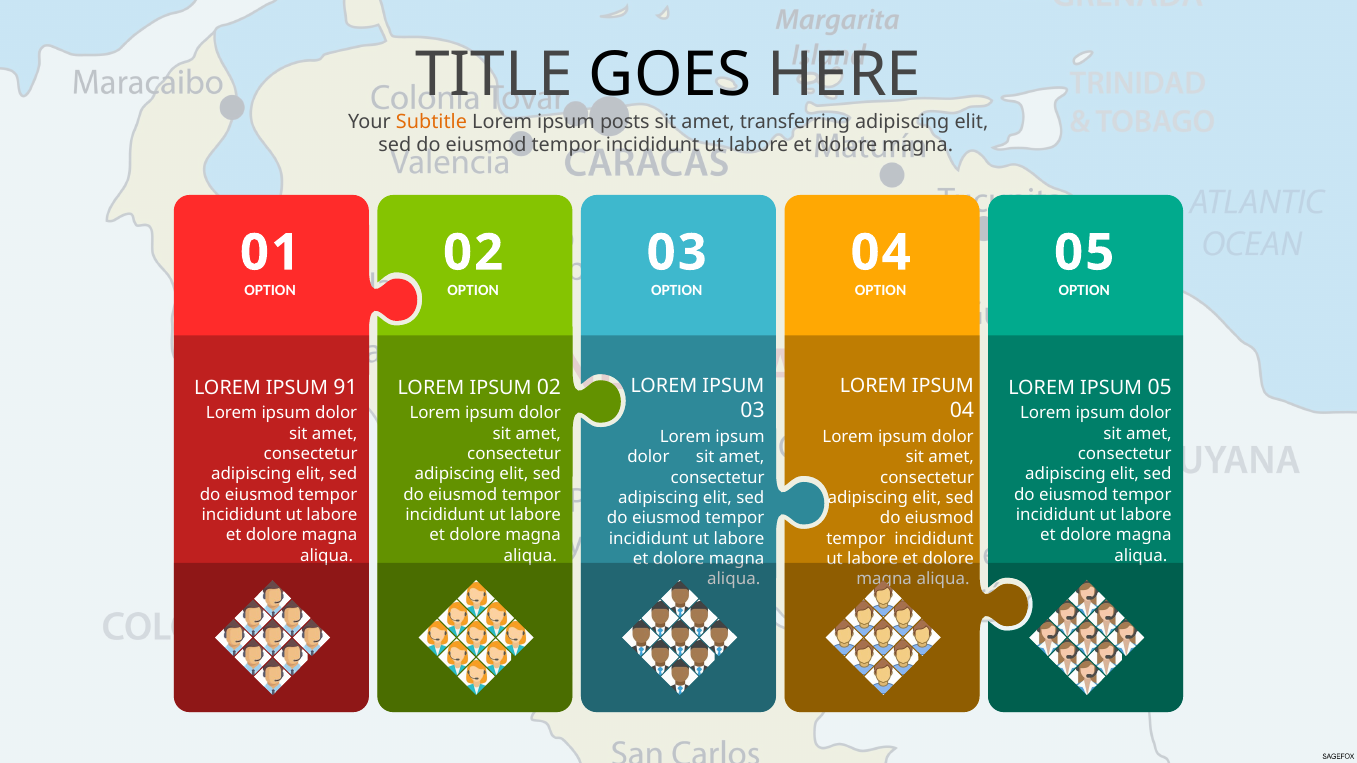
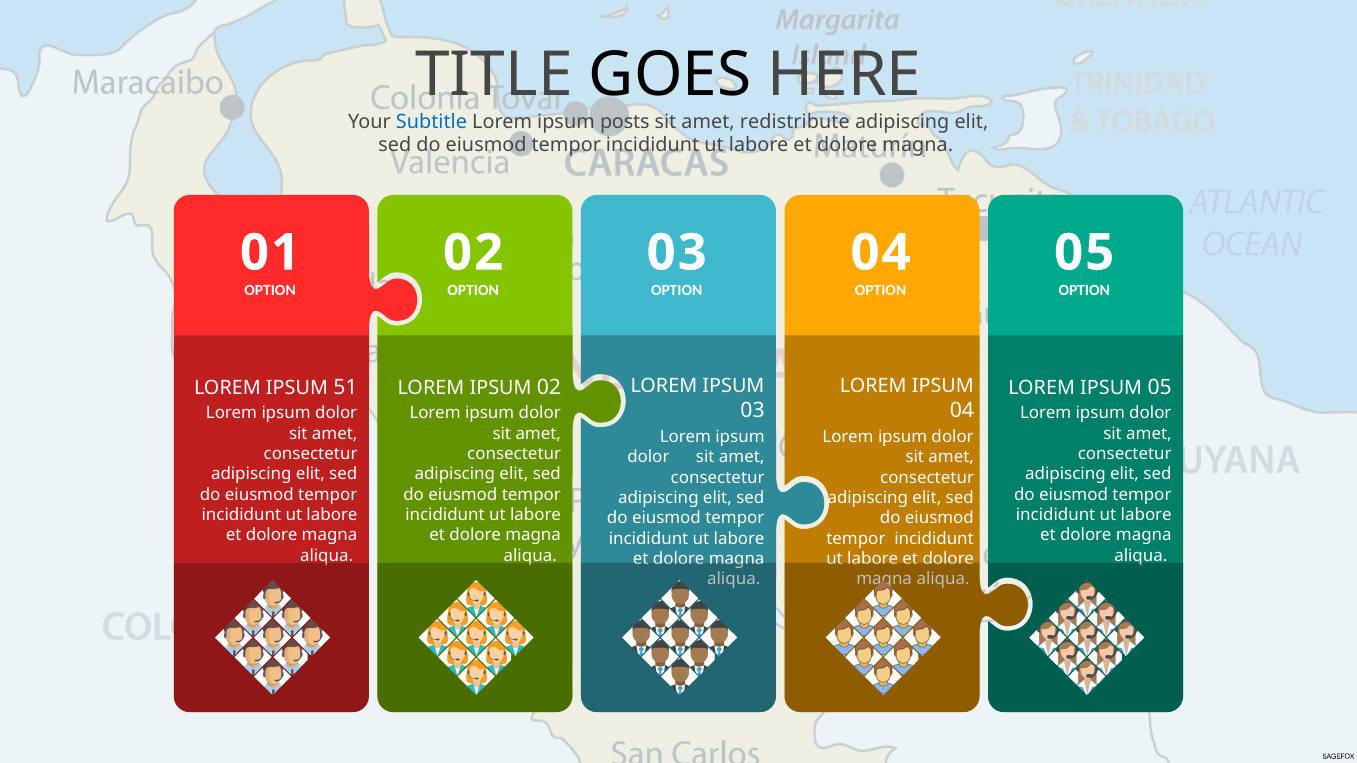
Subtitle colour: orange -> blue
transferring: transferring -> redistribute
91: 91 -> 51
